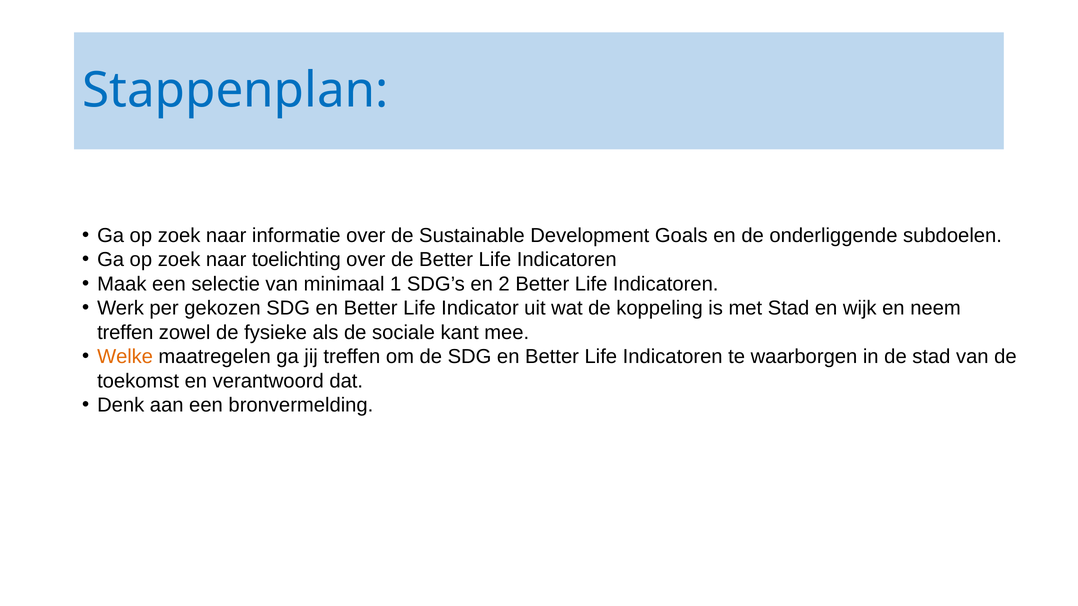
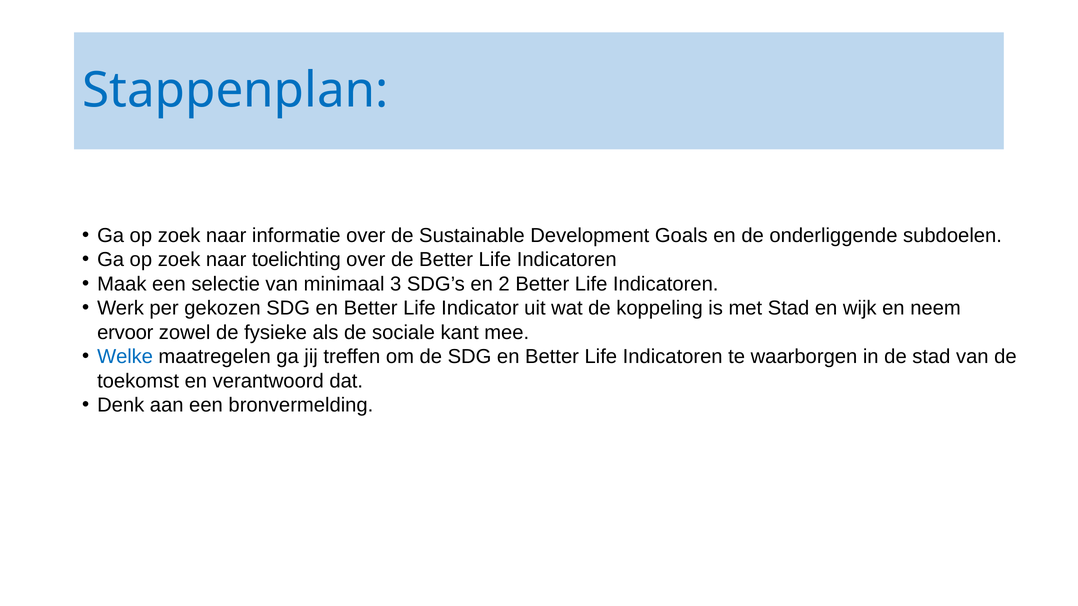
1: 1 -> 3
treffen at (125, 333): treffen -> ervoor
Welke colour: orange -> blue
